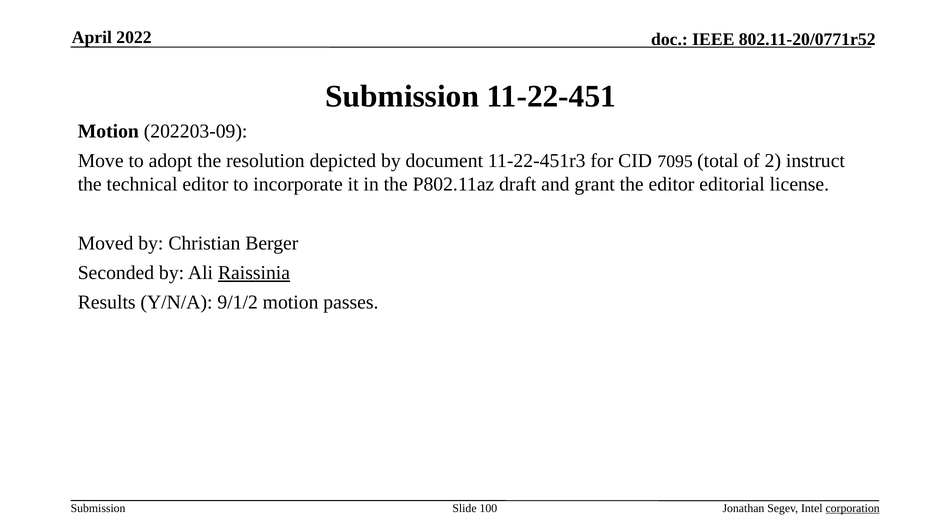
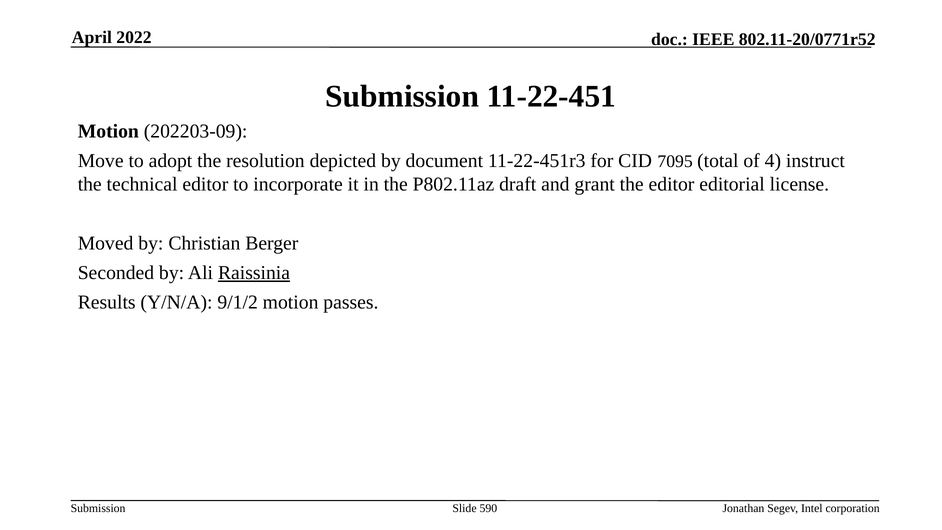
2: 2 -> 4
100: 100 -> 590
corporation underline: present -> none
